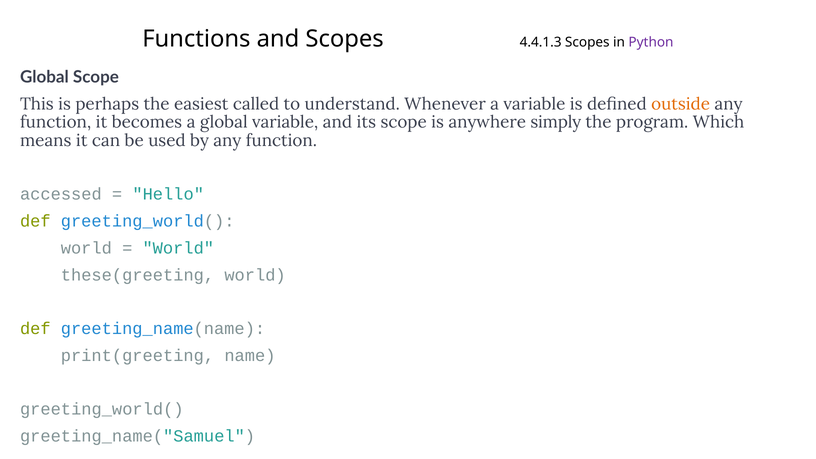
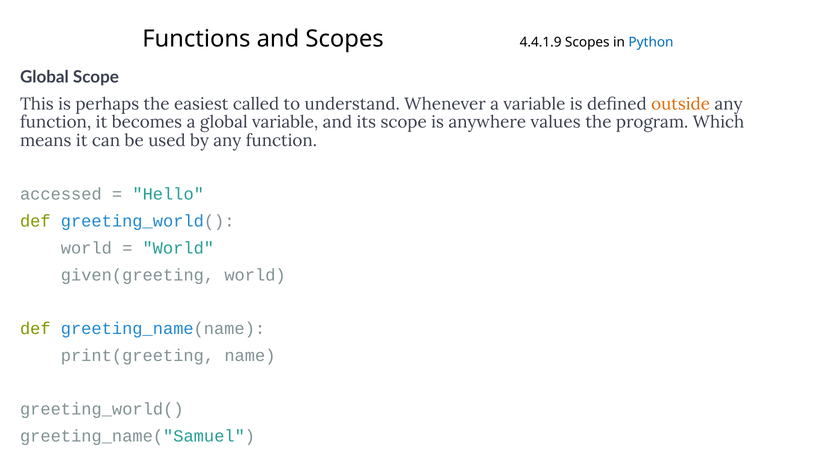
4.4.1.3: 4.4.1.3 -> 4.4.1.9
Python colour: purple -> blue
simply: simply -> values
these(greeting: these(greeting -> given(greeting
